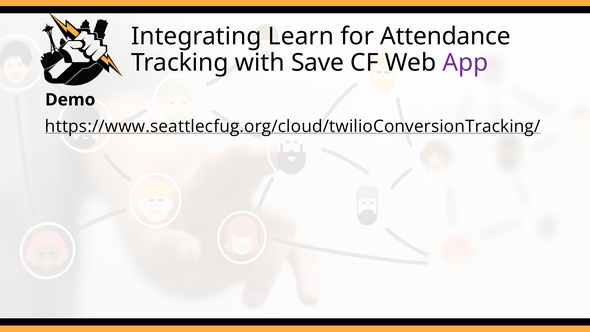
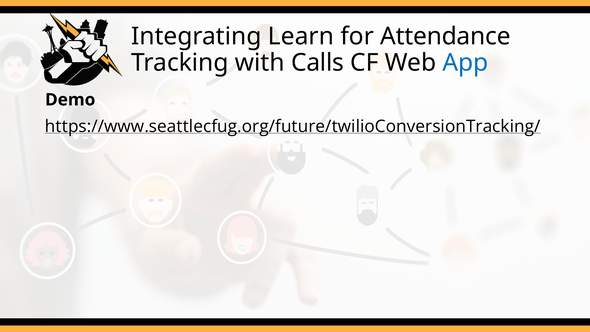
Save: Save -> Calls
App colour: purple -> blue
https://www.seattlecfug.org/cloud/twilioConversionTracking/: https://www.seattlecfug.org/cloud/twilioConversionTracking/ -> https://www.seattlecfug.org/future/twilioConversionTracking/
